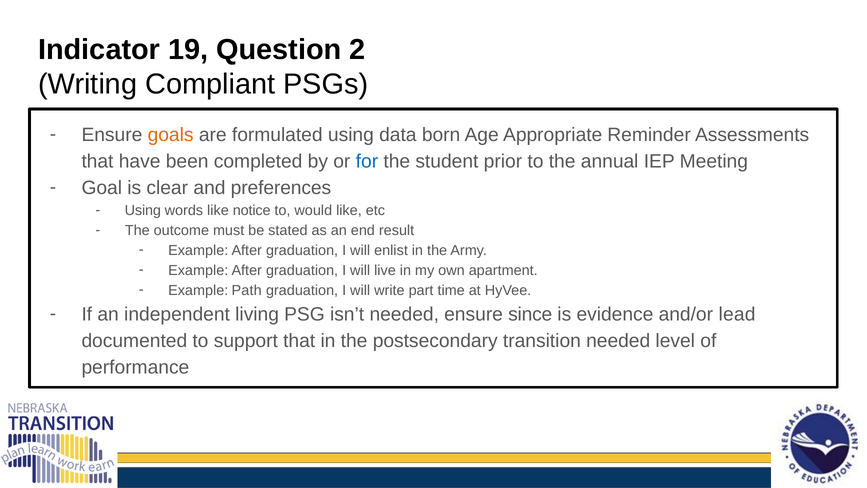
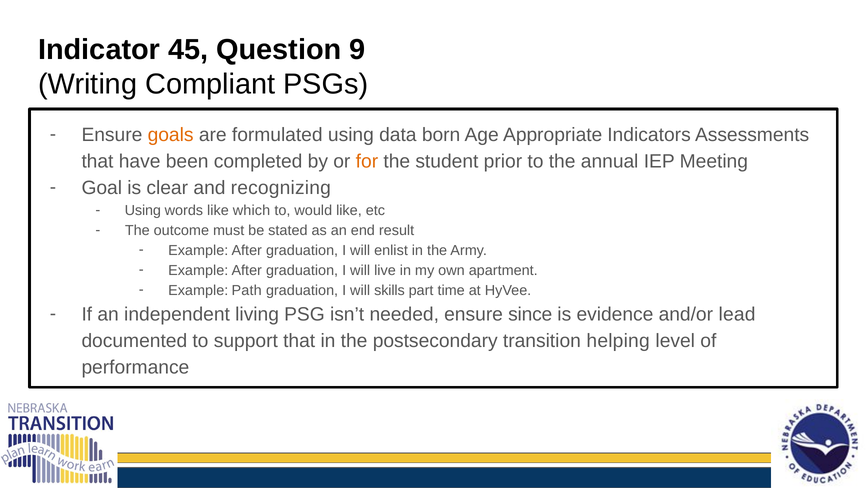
19: 19 -> 45
2: 2 -> 9
Reminder: Reminder -> Indicators
for colour: blue -> orange
preferences: preferences -> recognizing
notice: notice -> which
write: write -> skills
transition needed: needed -> helping
